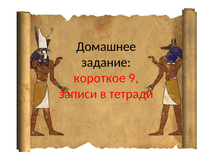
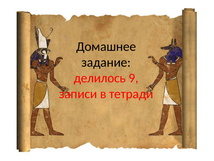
короткое: короткое -> делилось
